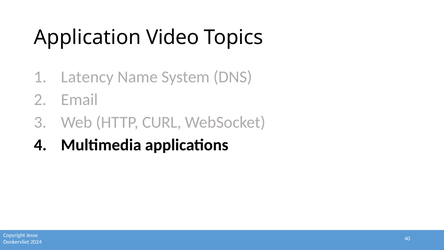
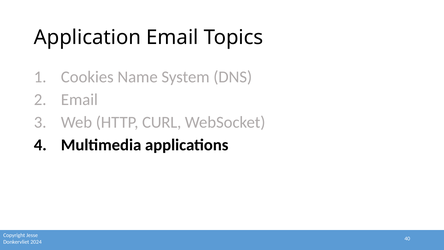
Application Video: Video -> Email
Latency: Latency -> Cookies
